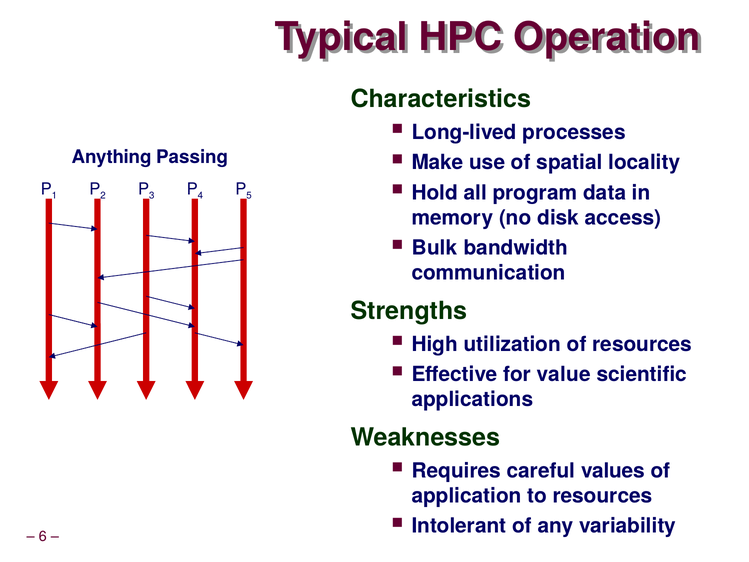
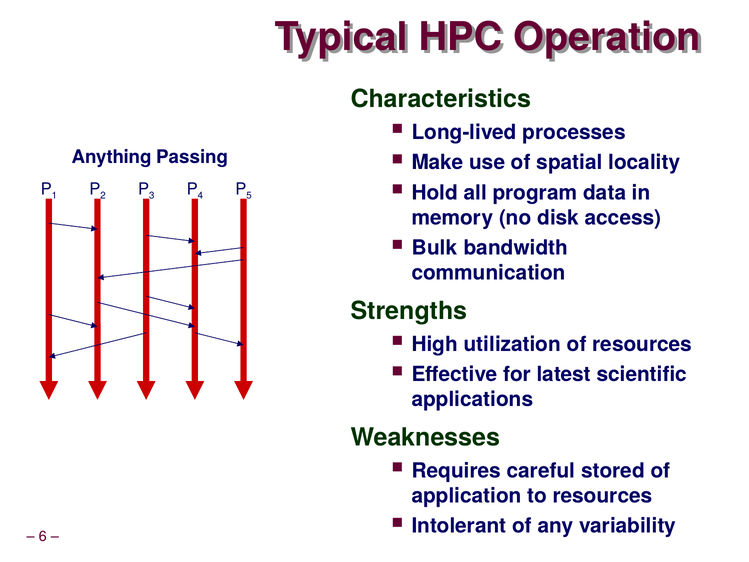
value: value -> latest
values: values -> stored
